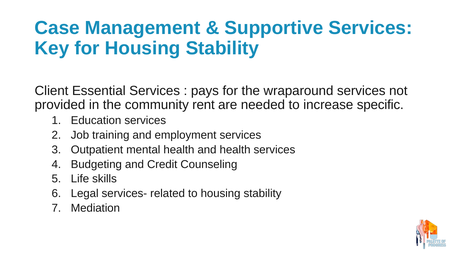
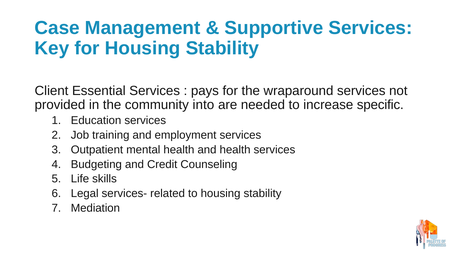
rent: rent -> into
